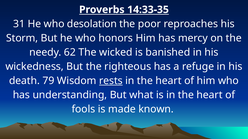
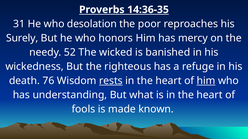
14:33-35: 14:33-35 -> 14:36-35
Storm: Storm -> Surely
62: 62 -> 52
79: 79 -> 76
him at (206, 81) underline: none -> present
